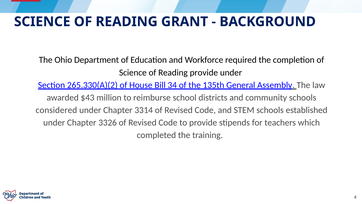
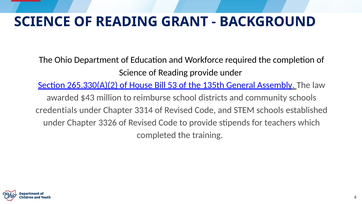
34: 34 -> 53
considered: considered -> credentials
